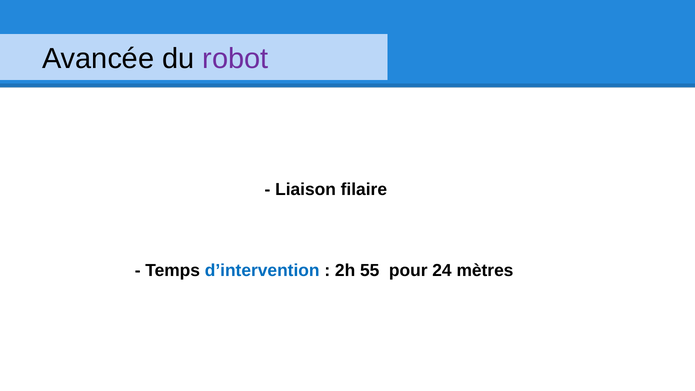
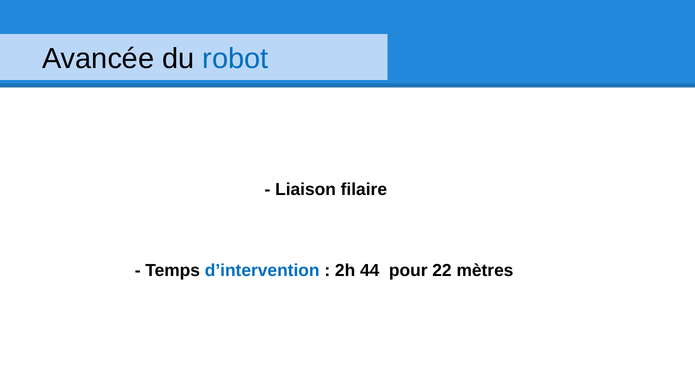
robot colour: purple -> blue
55: 55 -> 44
24: 24 -> 22
